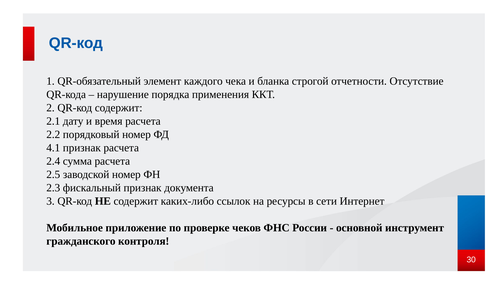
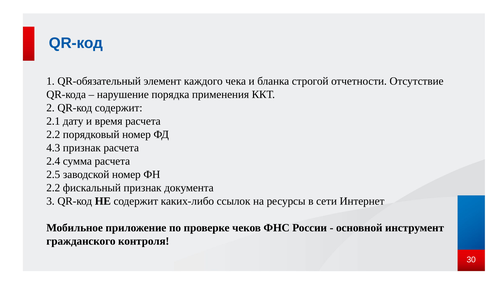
4.1: 4.1 -> 4.3
2.3 at (53, 188): 2.3 -> 2.2
